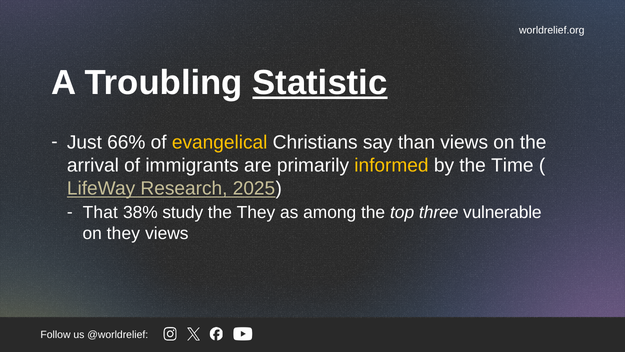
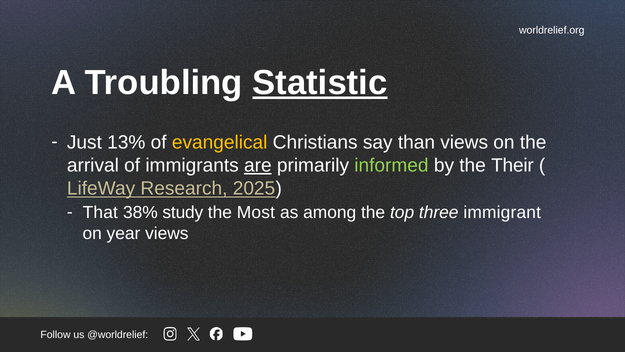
66%: 66% -> 13%
are underline: none -> present
informed colour: yellow -> light green
Time: Time -> Their
the They: They -> Most
vulnerable: vulnerable -> immigrant
on they: they -> year
